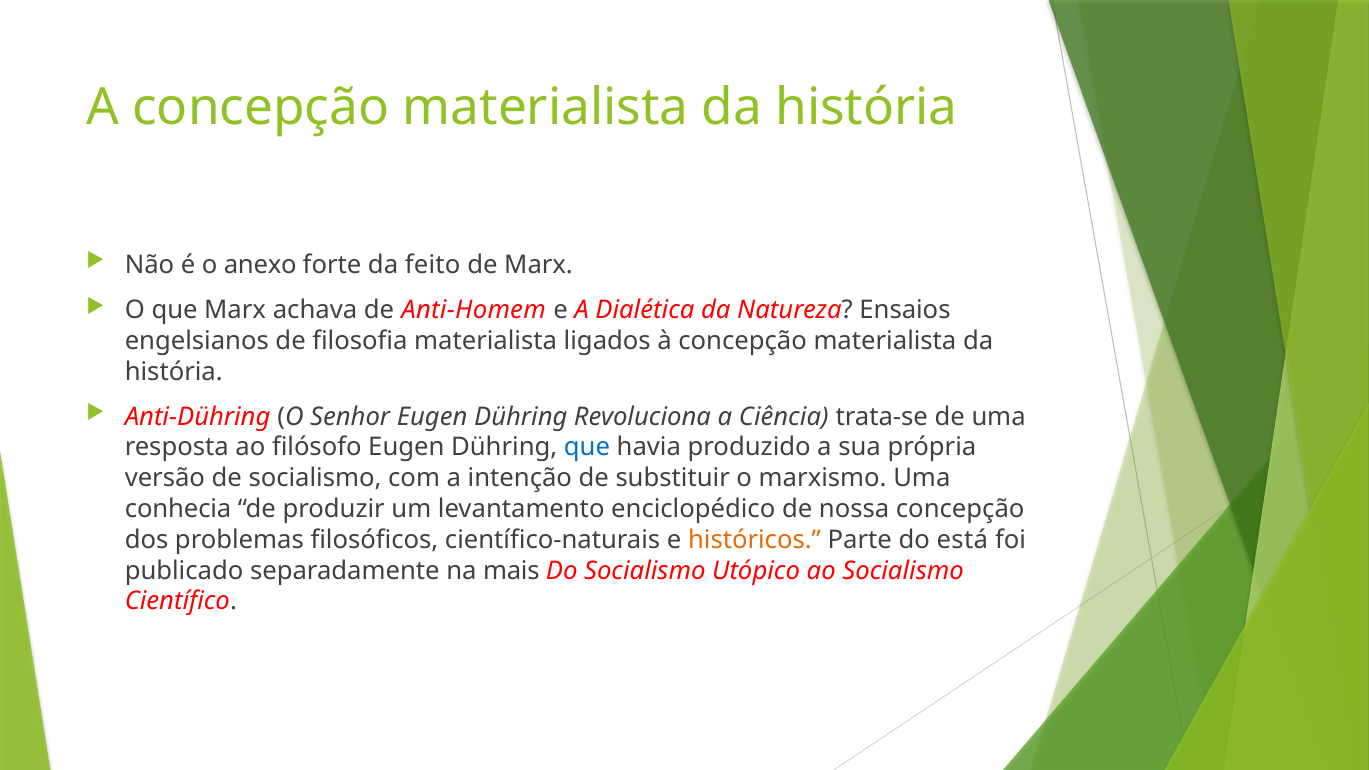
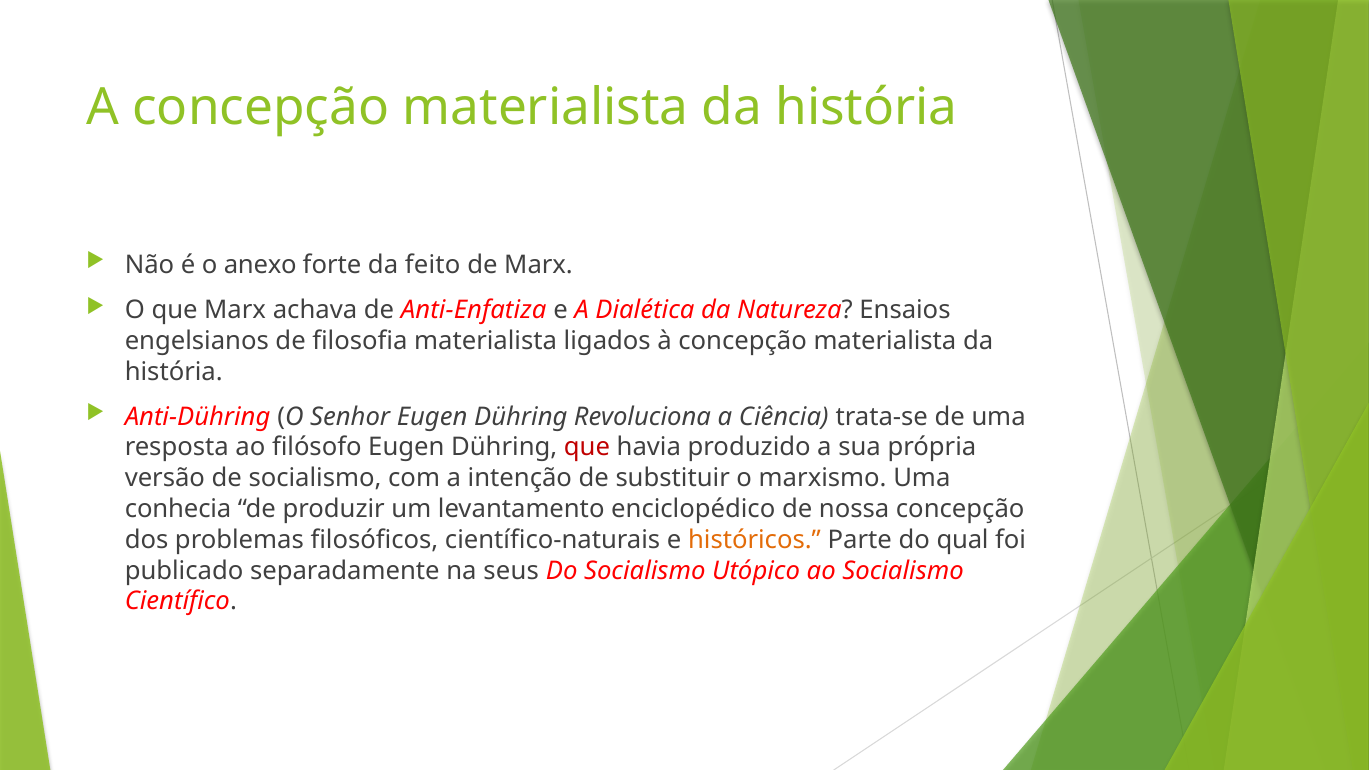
Anti-Homem: Anti-Homem -> Anti-Enfatiza
que at (587, 447) colour: blue -> red
está: está -> qual
mais: mais -> seus
